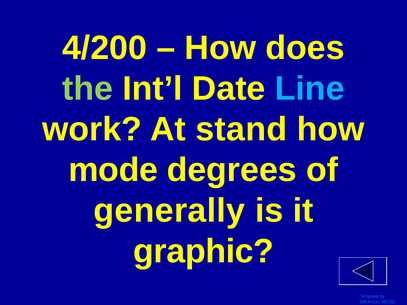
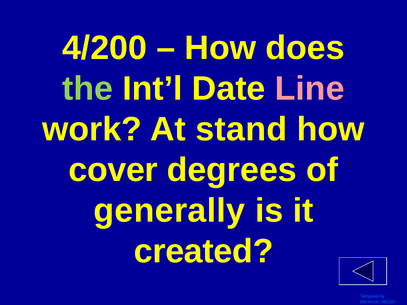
Line colour: light blue -> pink
mode: mode -> cover
graphic: graphic -> created
